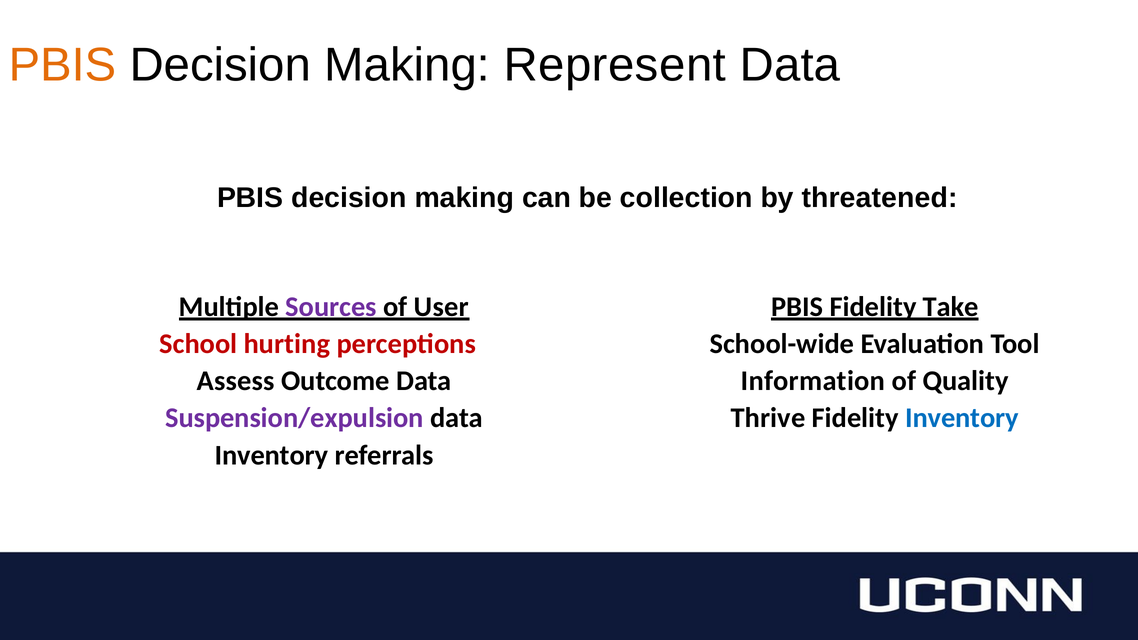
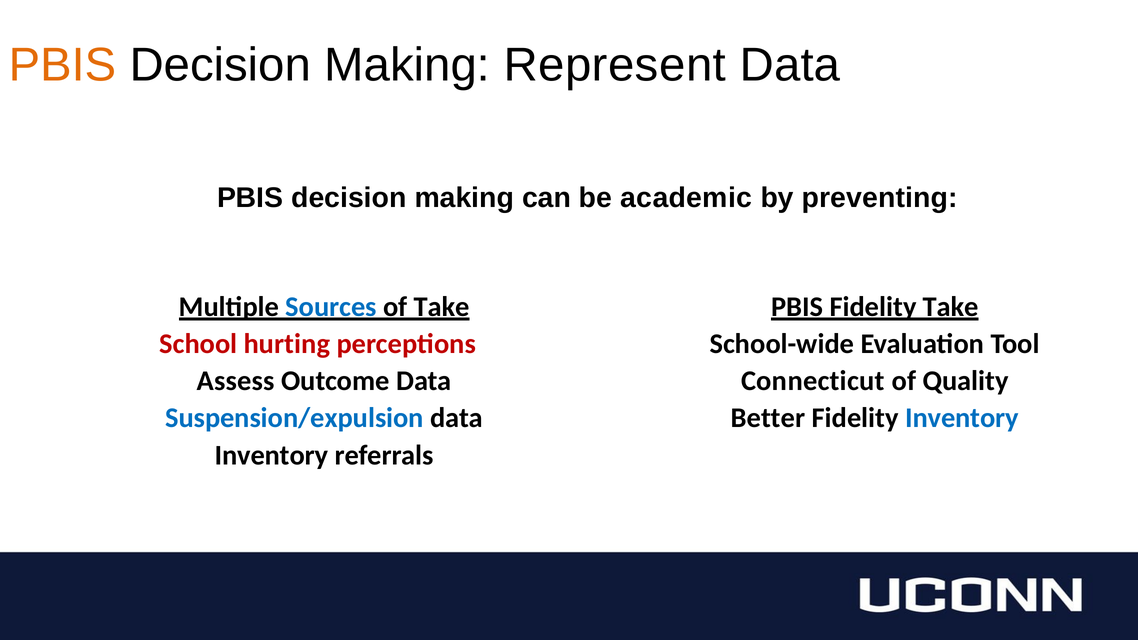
collection: collection -> academic
threatened: threatened -> preventing
Sources colour: purple -> blue
of User: User -> Take
Information: Information -> Connecticut
Suspension/expulsion colour: purple -> blue
Thrive: Thrive -> Better
